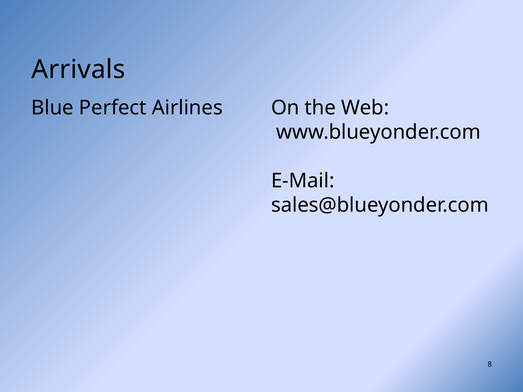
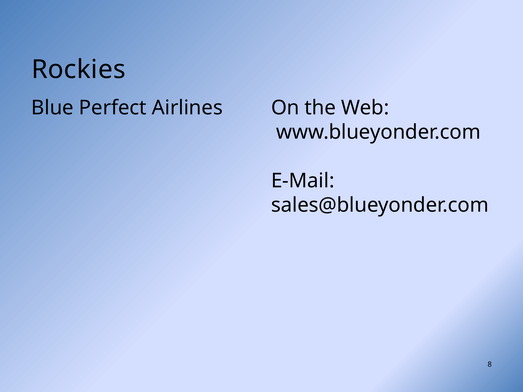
Arrivals: Arrivals -> Rockies
